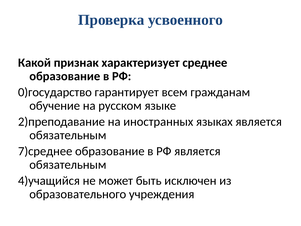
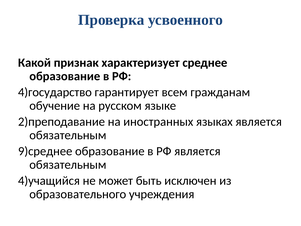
0)государство: 0)государство -> 4)государство
7)среднее: 7)среднее -> 9)среднее
